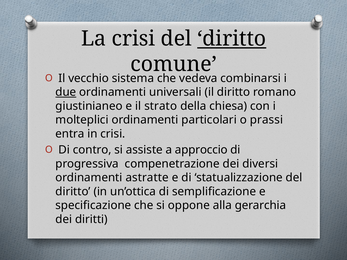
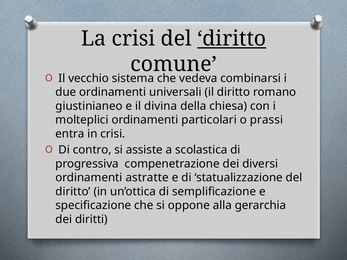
due underline: present -> none
strato: strato -> divina
approccio: approccio -> scolastica
